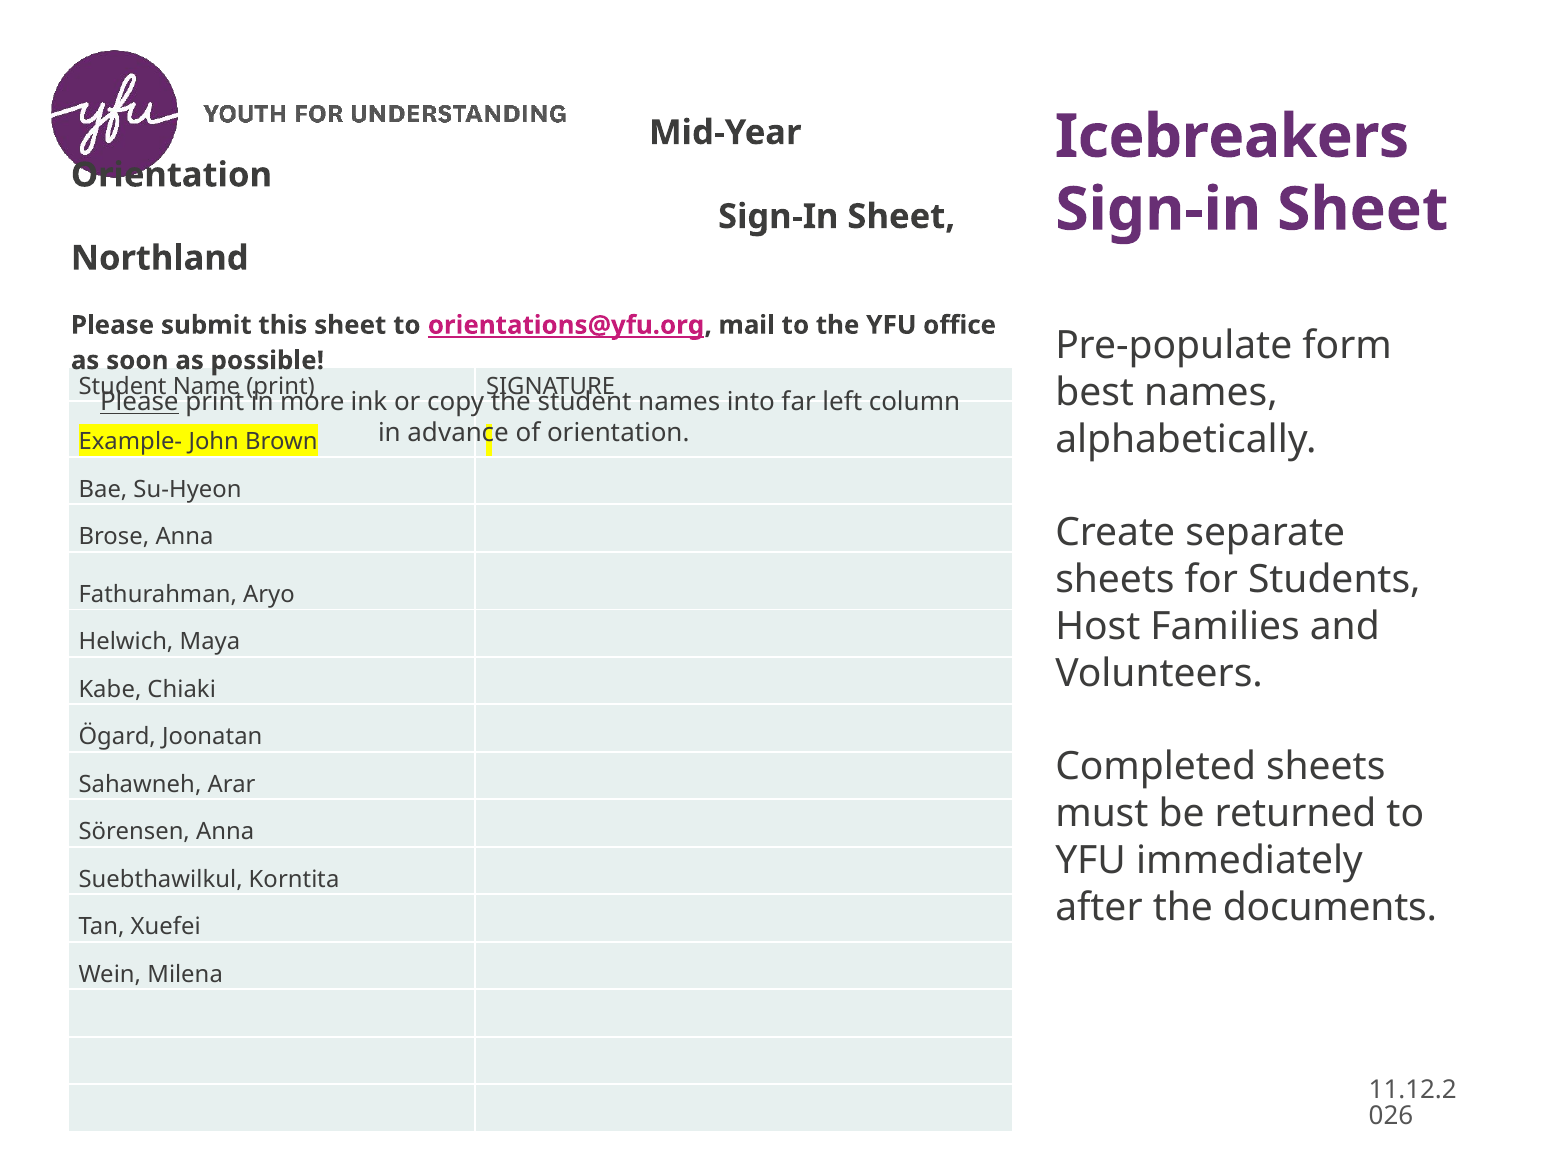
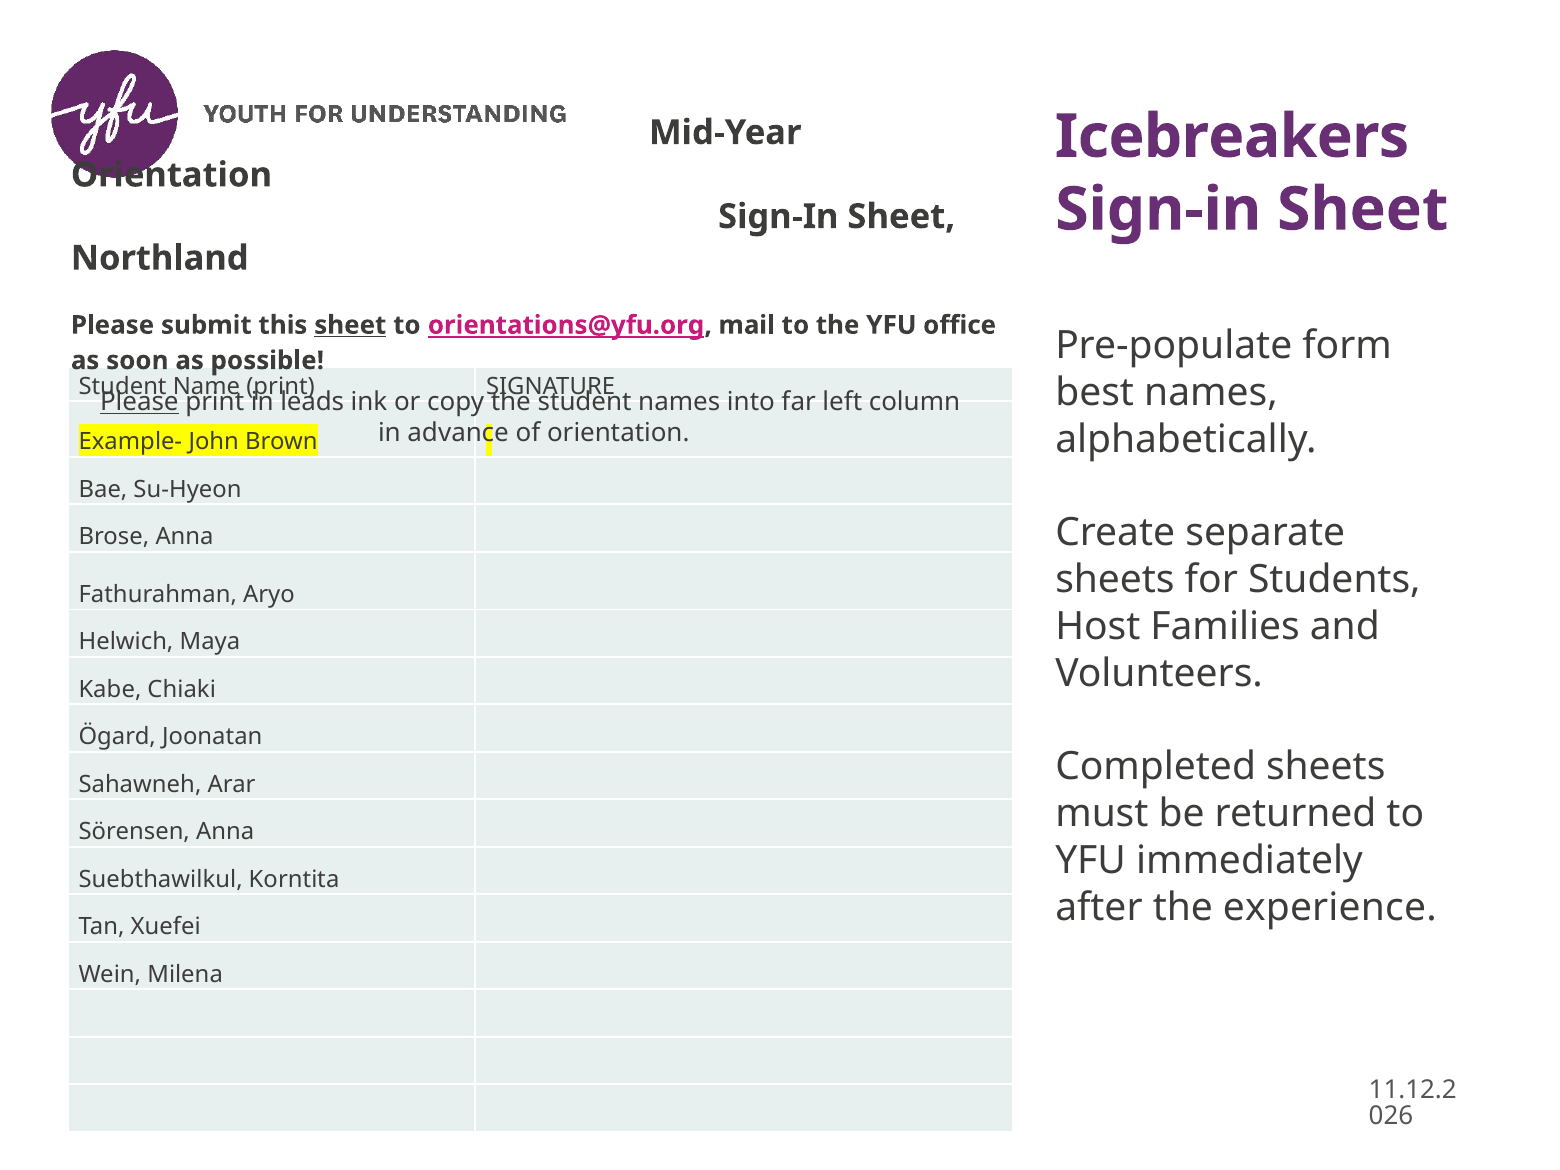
sheet at (350, 325) underline: none -> present
more: more -> leads
documents: documents -> experience
